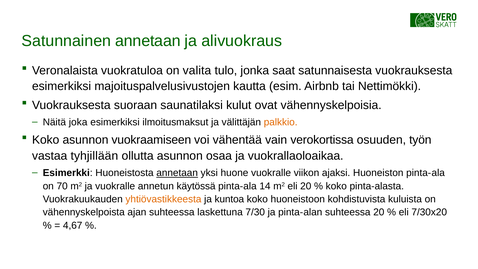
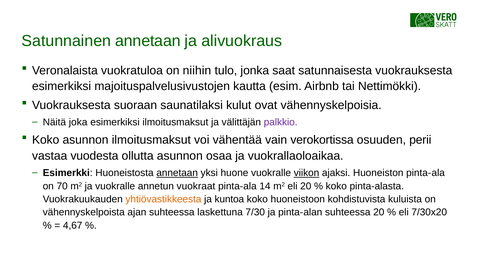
valita: valita -> niihin
palkkio colour: orange -> purple
asunnon vuokraamiseen: vuokraamiseen -> ilmoitusmaksut
työn: työn -> perii
tyhjillään: tyhjillään -> vuodesta
viikon underline: none -> present
käytössä: käytössä -> vuokraat
